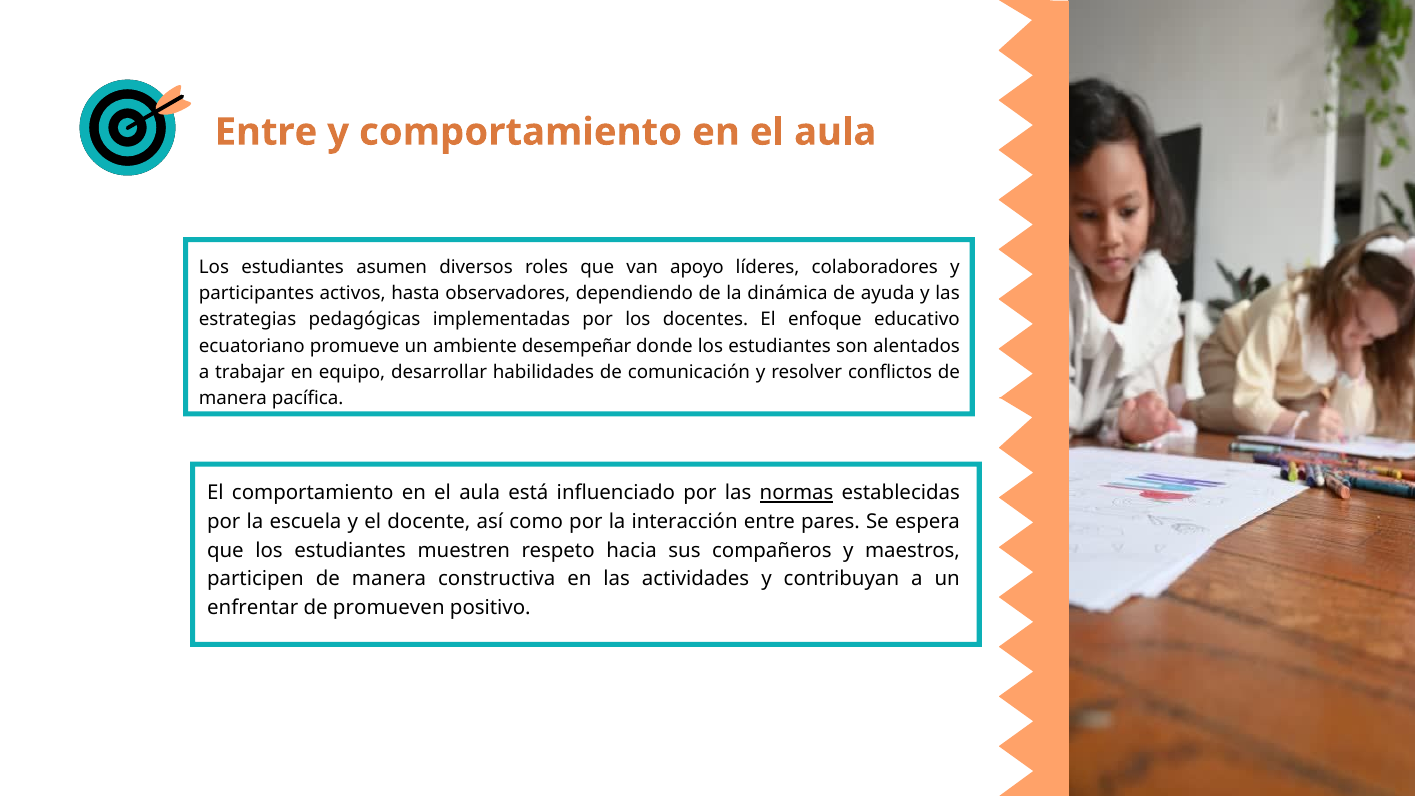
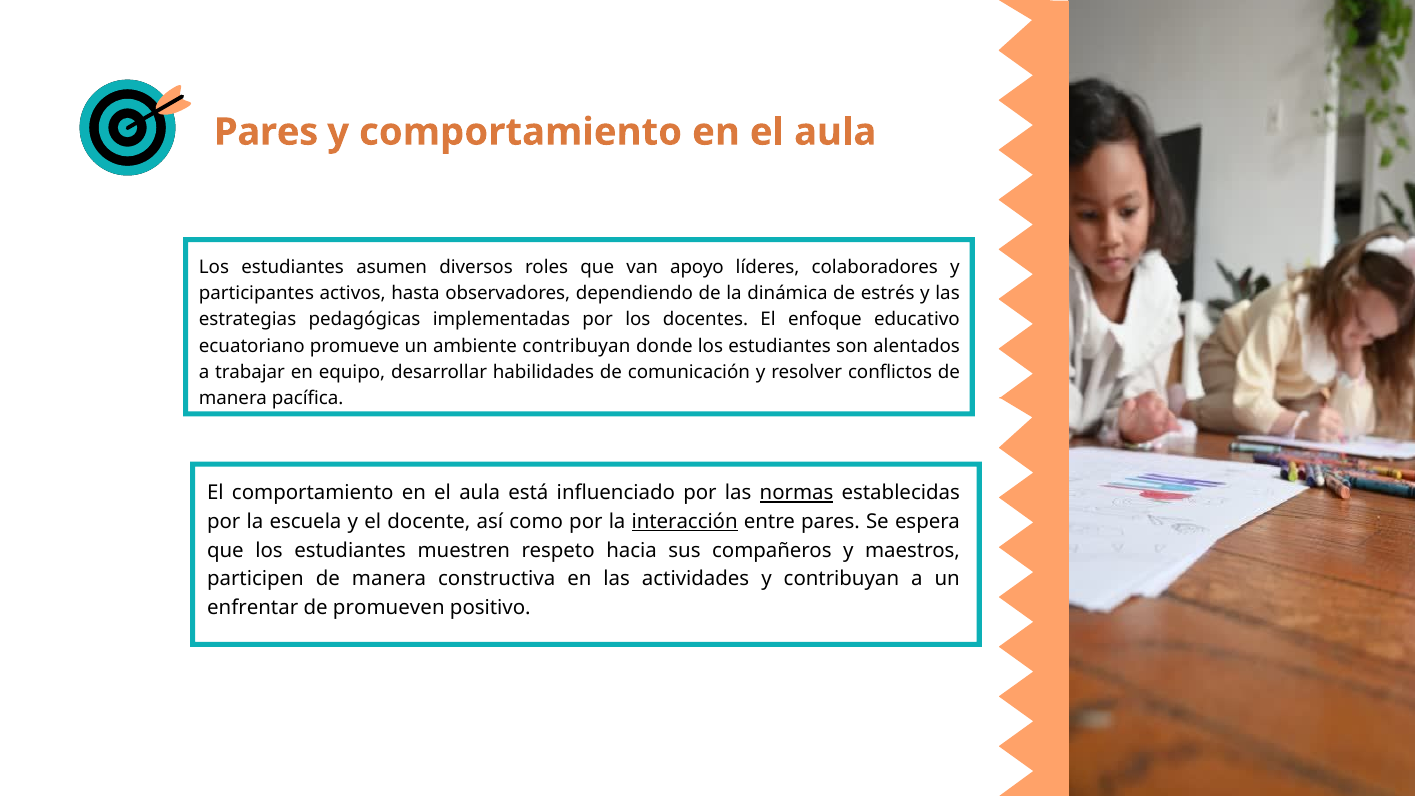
Entre at (266, 132): Entre -> Pares
ayuda: ayuda -> estrés
ambiente desempeñar: desempeñar -> contribuyan
interacción underline: none -> present
